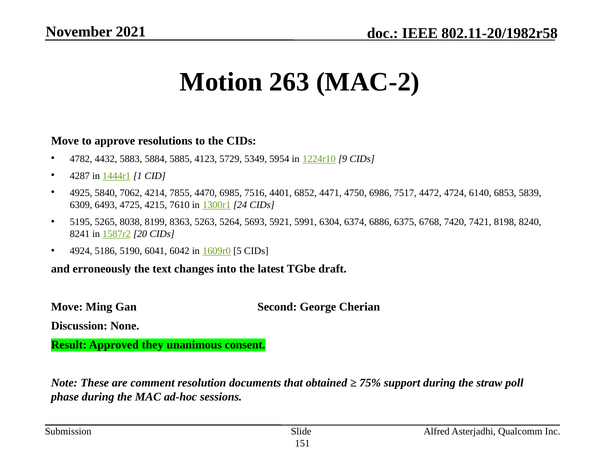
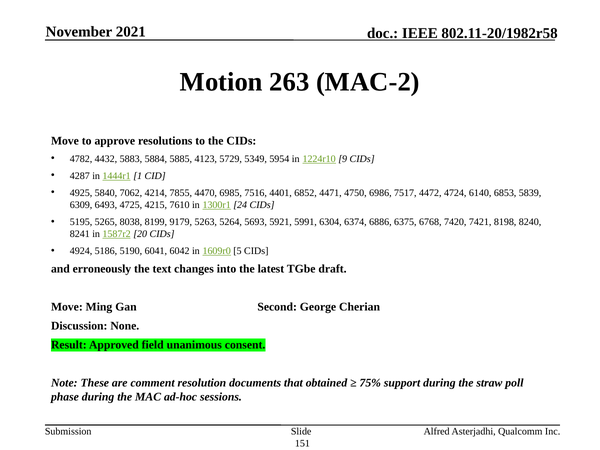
8363: 8363 -> 9179
they: they -> field
